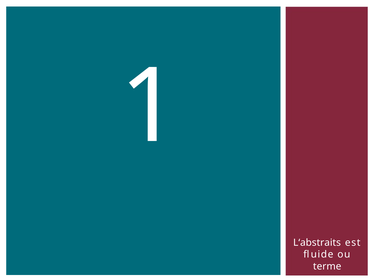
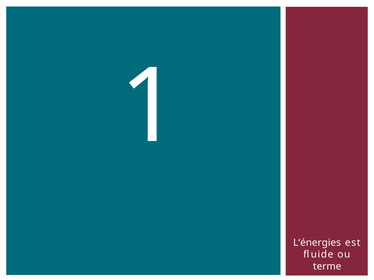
L‘abstraits: L‘abstraits -> L‘énergies
